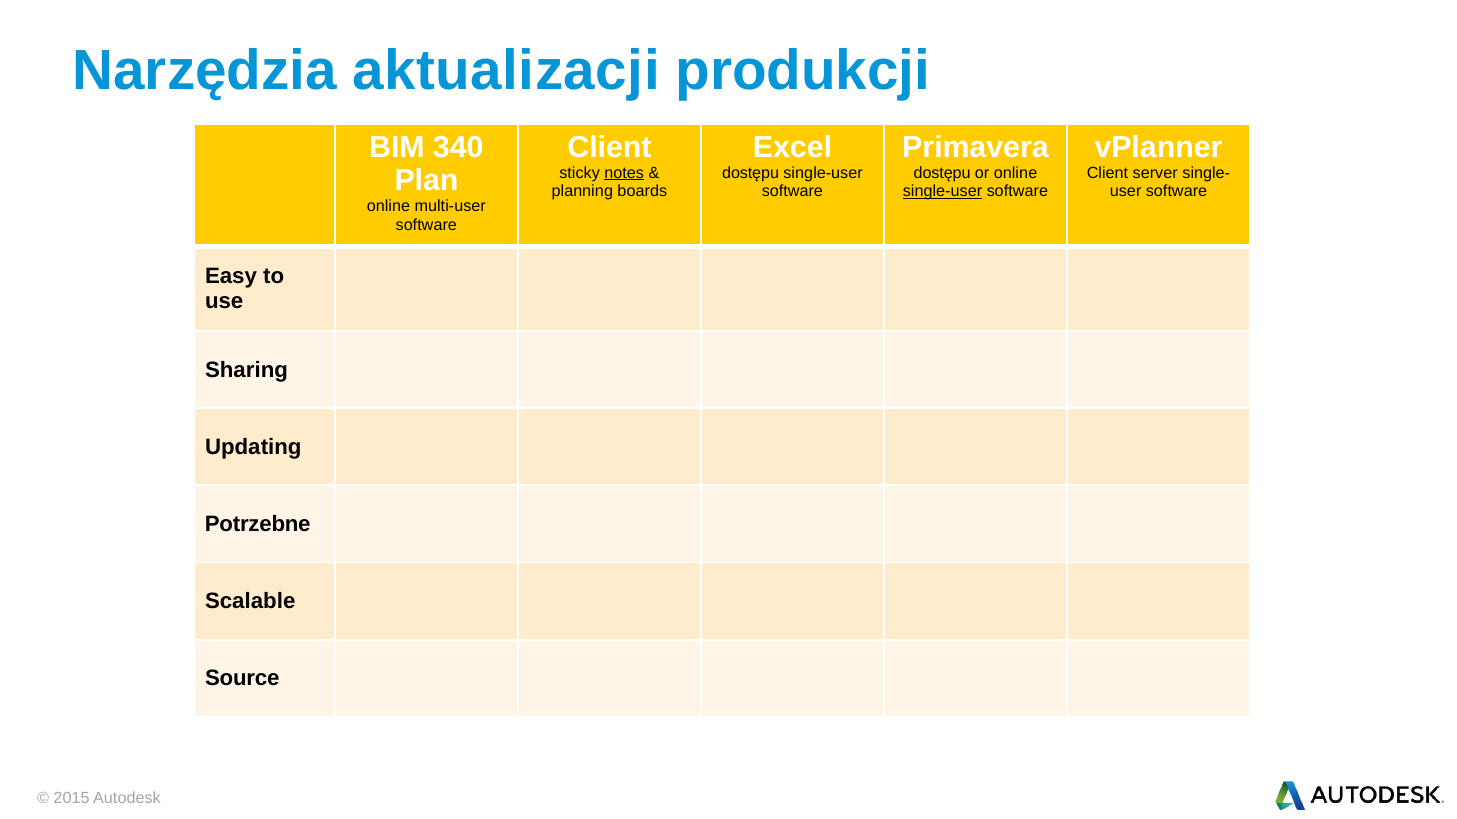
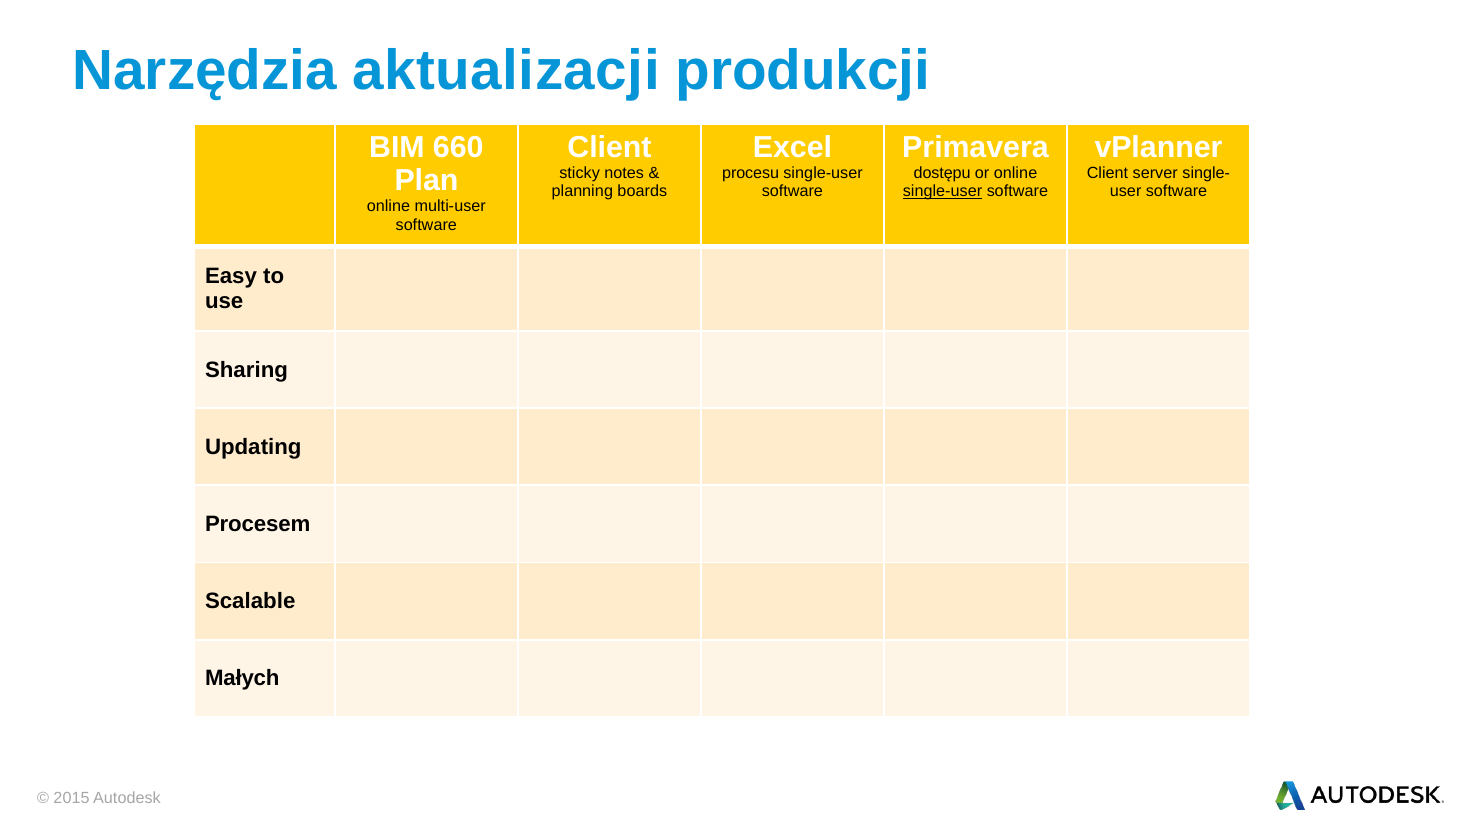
340: 340 -> 660
notes underline: present -> none
dostępu at (751, 173): dostępu -> procesu
Potrzebne: Potrzebne -> Procesem
Source: Source -> Małych
